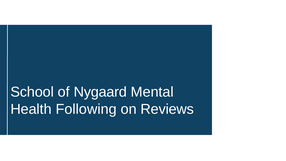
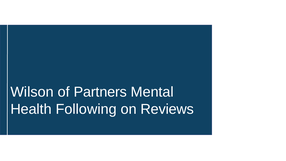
School: School -> Wilson
Nygaard: Nygaard -> Partners
